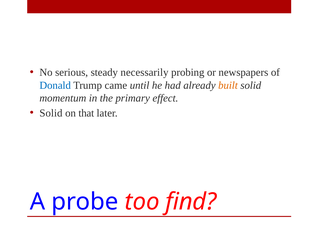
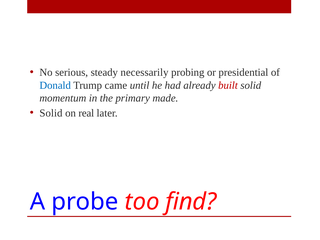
newspapers: newspapers -> presidential
built colour: orange -> red
effect: effect -> made
that: that -> real
